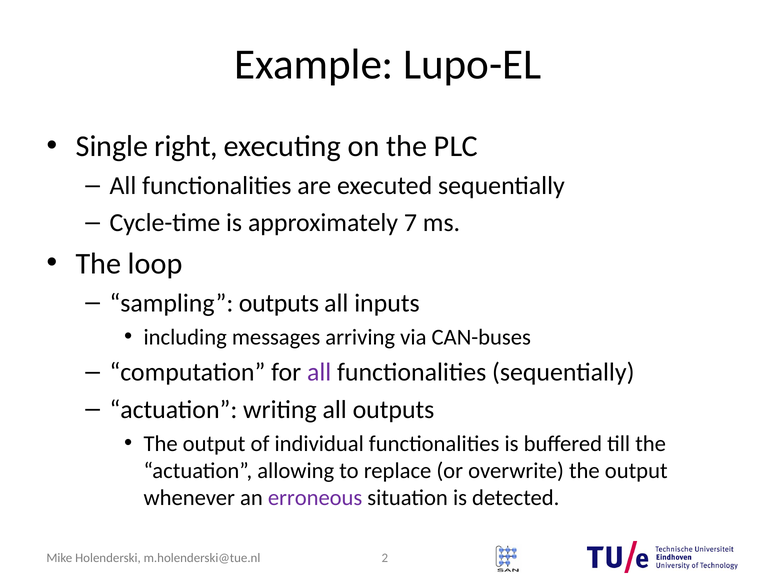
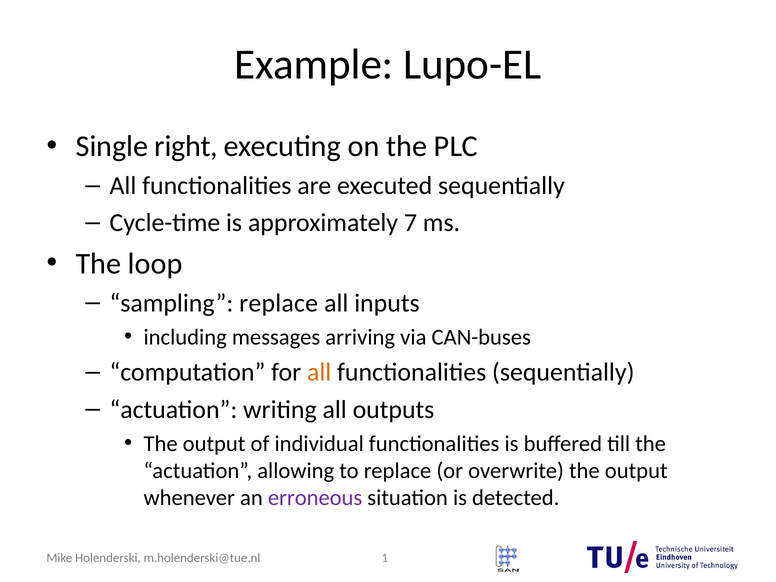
sampling outputs: outputs -> replace
all at (319, 372) colour: purple -> orange
2: 2 -> 1
